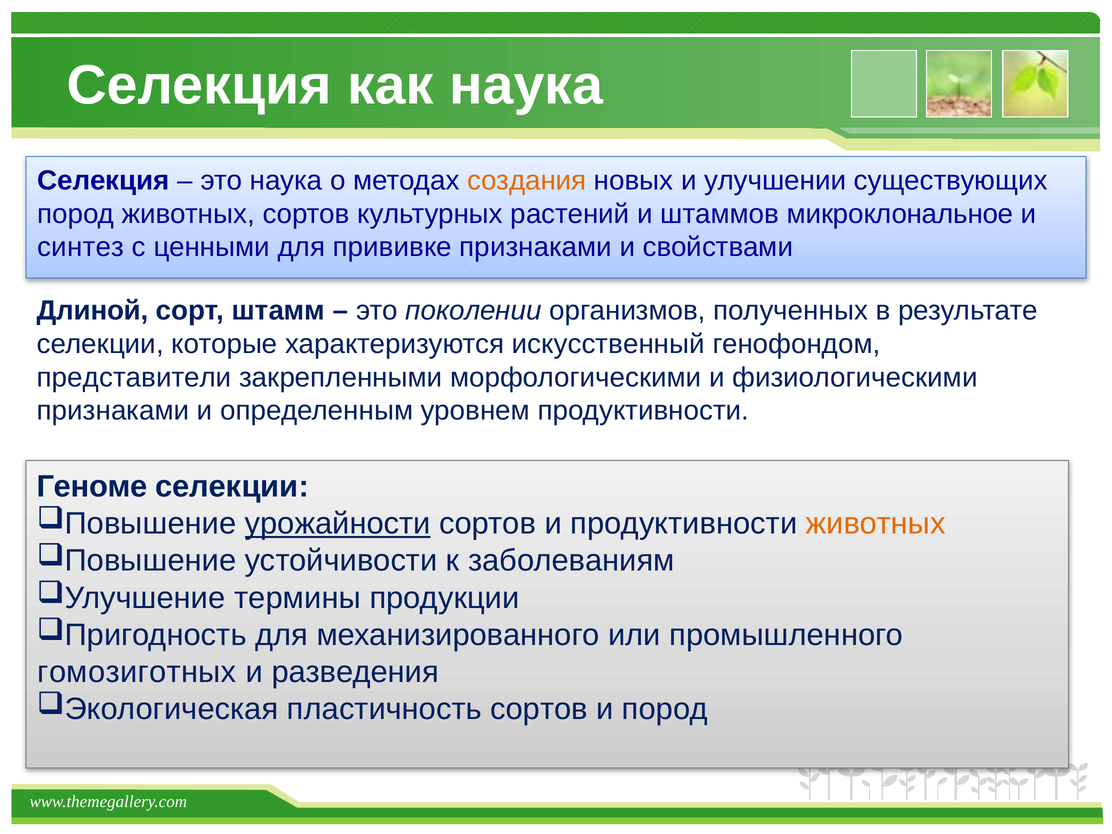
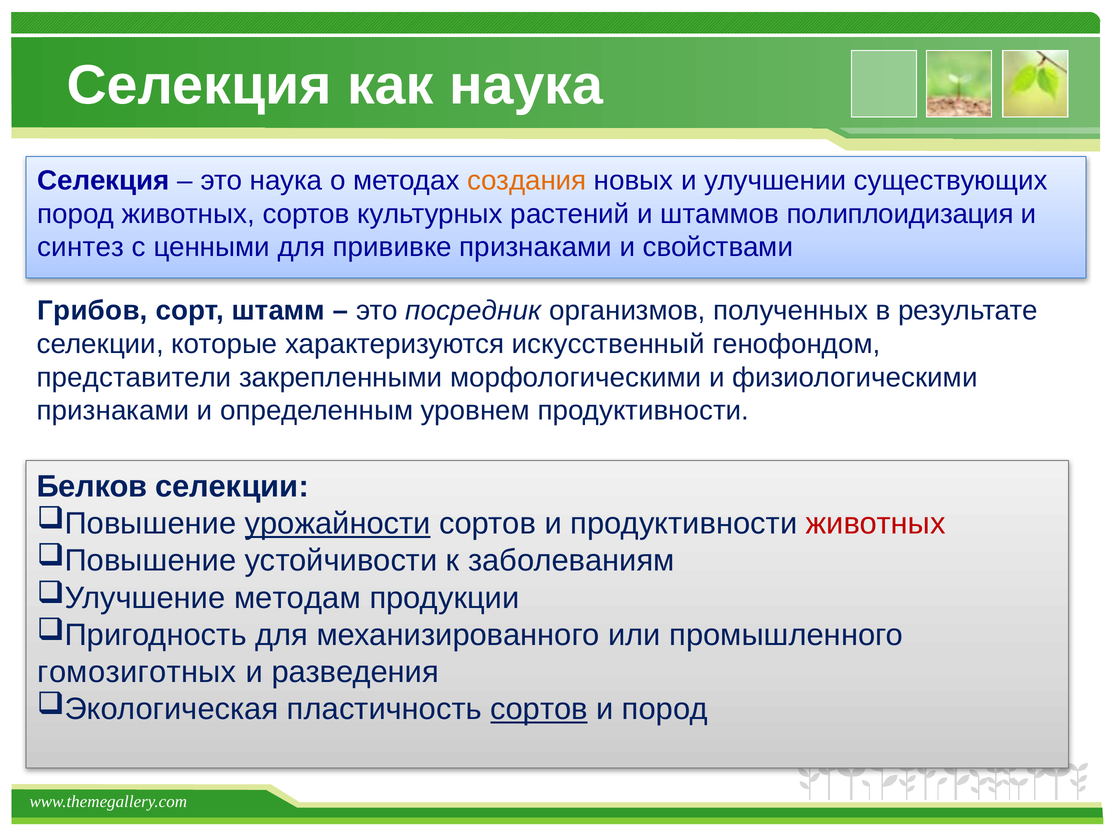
микроклональное: микроклональное -> полиплоидизация
Длиной: Длиной -> Грибов
поколении: поколении -> посредник
Геноме: Геноме -> Белков
животных at (876, 524) colour: orange -> red
термины: термины -> методам
сортов at (539, 709) underline: none -> present
